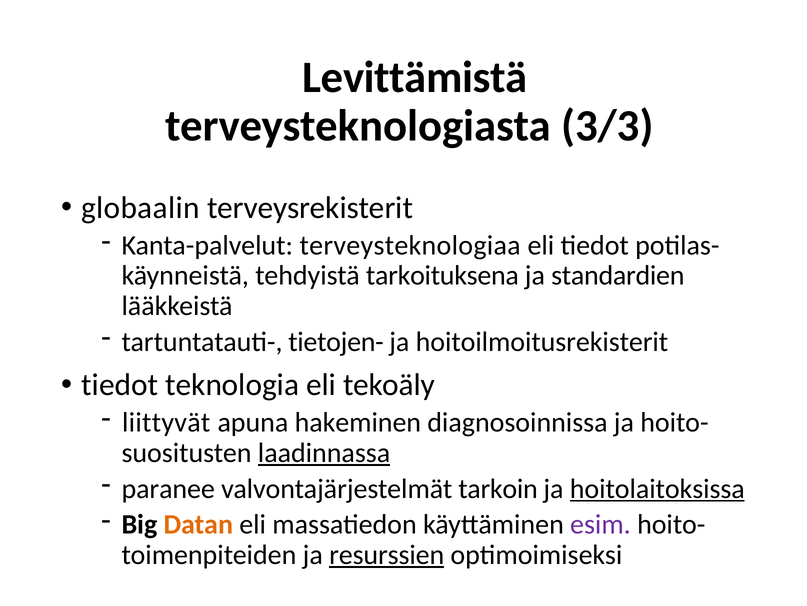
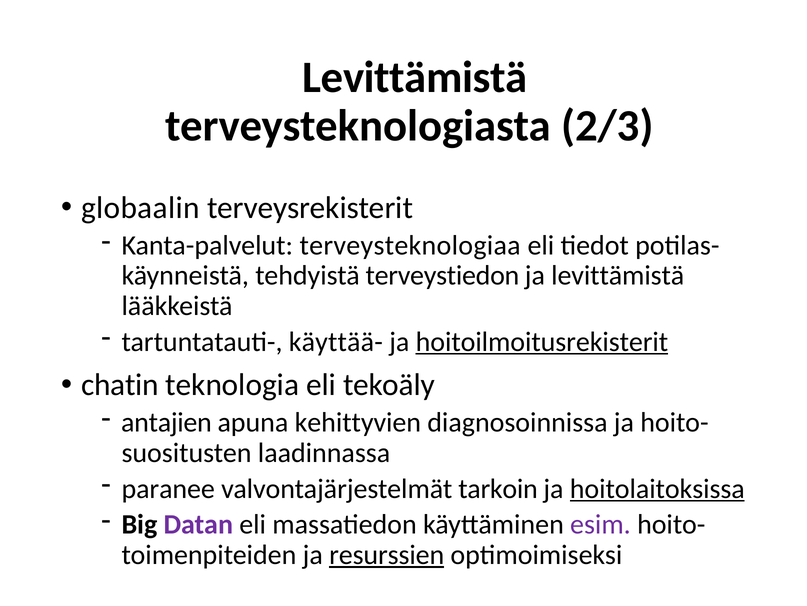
3/3: 3/3 -> 2/3
tarkoituksena: tarkoituksena -> terveystiedon
ja standardien: standardien -> levittämistä
tietojen-: tietojen- -> käyttää-
hoitoilmoitusrekisterit underline: none -> present
tiedot at (120, 385): tiedot -> chatin
liittyvät: liittyvät -> antajien
hakeminen: hakeminen -> kehittyvien
laadinnassa underline: present -> none
Datan colour: orange -> purple
